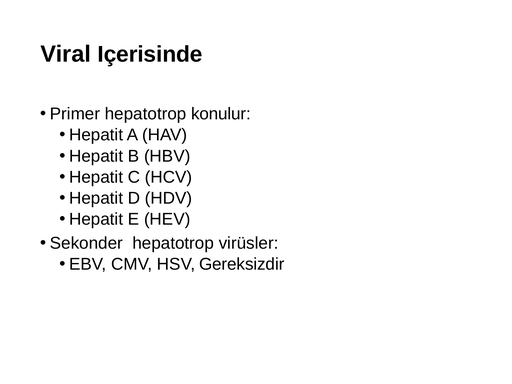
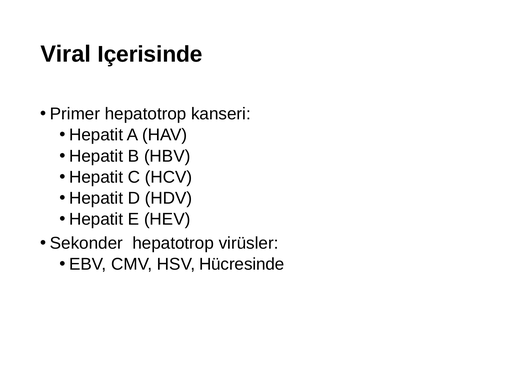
konulur: konulur -> kanseri
Gereksizdir: Gereksizdir -> Hücresinde
